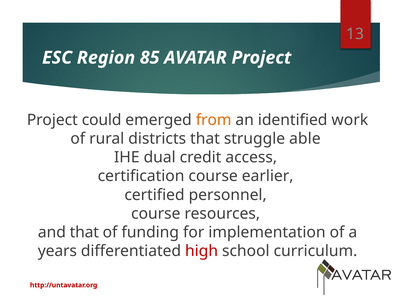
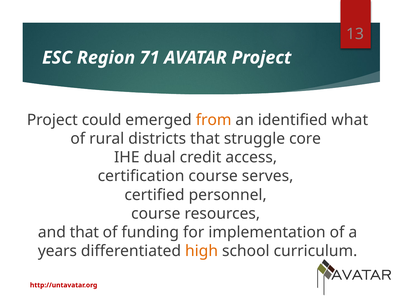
85: 85 -> 71
work: work -> what
able: able -> core
earlier: earlier -> serves
high colour: red -> orange
